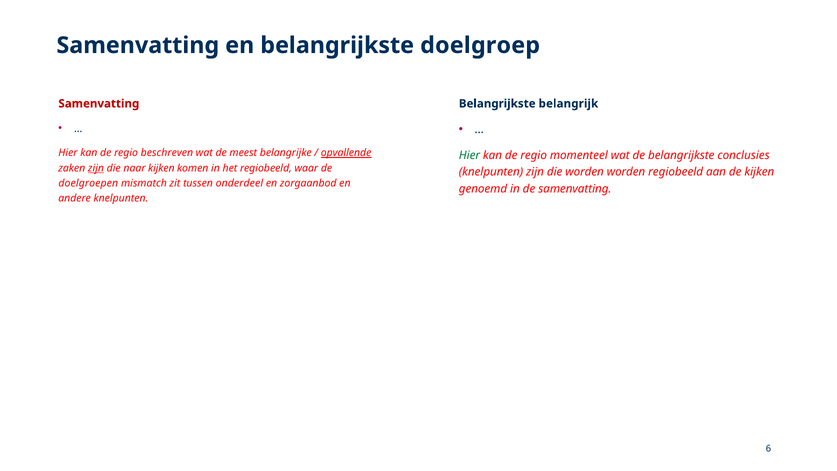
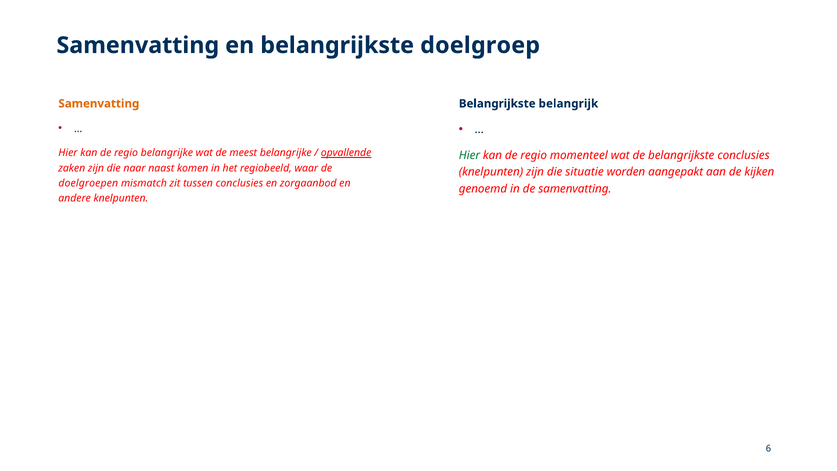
Samenvatting at (99, 104) colour: red -> orange
regio beschreven: beschreven -> belangrijke
zijn at (96, 168) underline: present -> none
naar kijken: kijken -> naast
die worden: worden -> situatie
worden regiobeeld: regiobeeld -> aangepakt
tussen onderdeel: onderdeel -> conclusies
